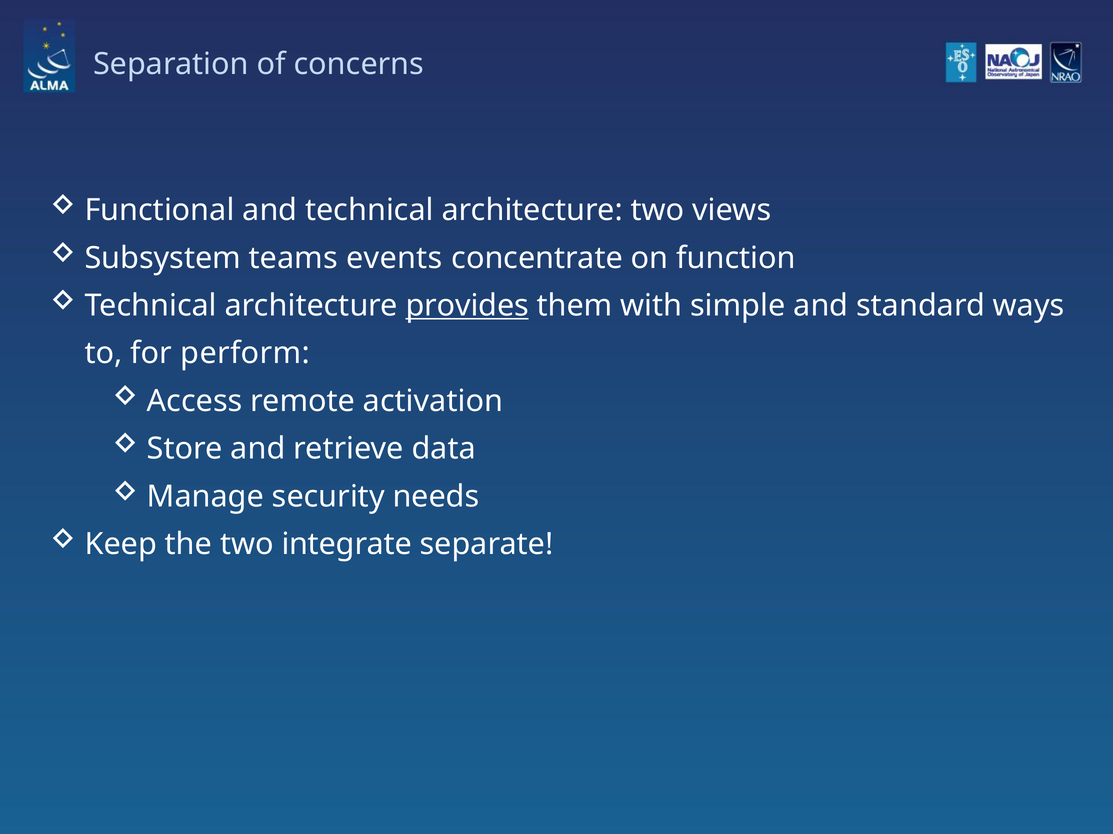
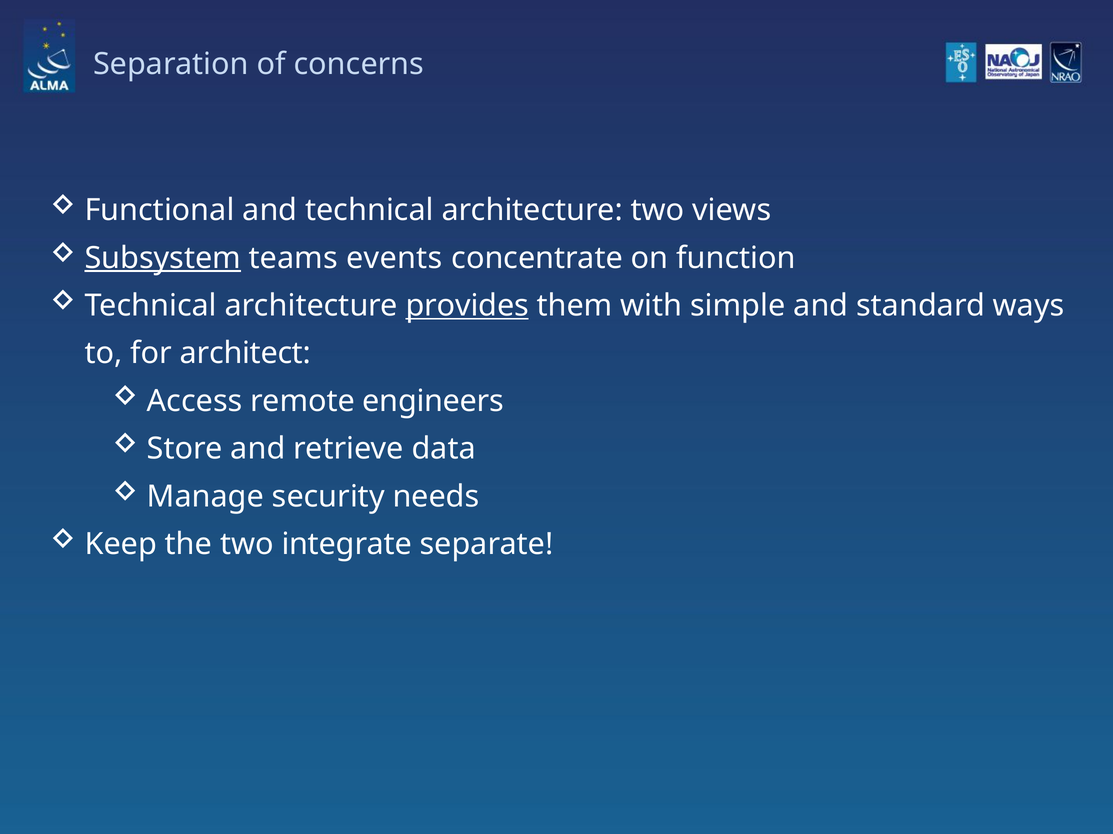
Subsystem underline: none -> present
perform: perform -> architect
activation: activation -> engineers
